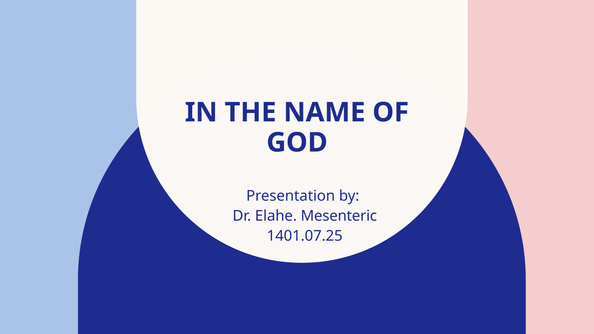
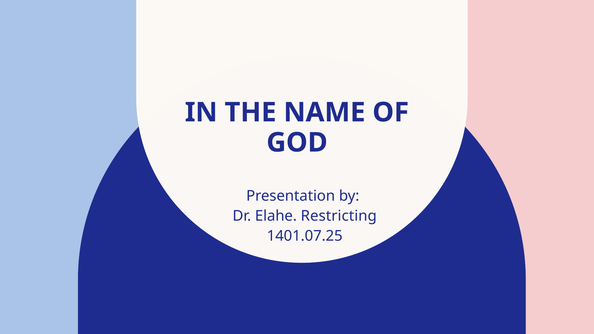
Mesenteric: Mesenteric -> Restricting
